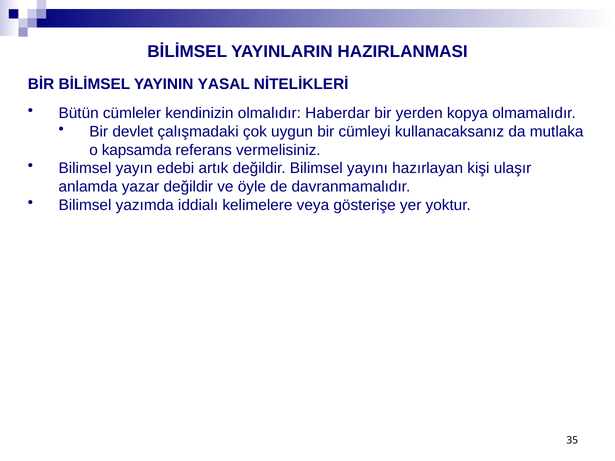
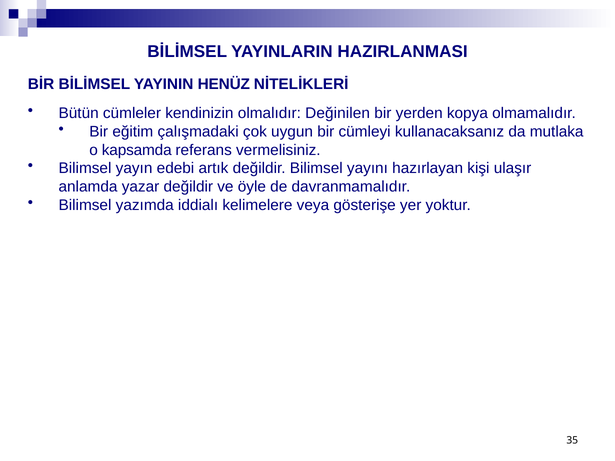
YASAL: YASAL -> HENÜZ
Haberdar: Haberdar -> Değinilen
devlet: devlet -> eğitim
